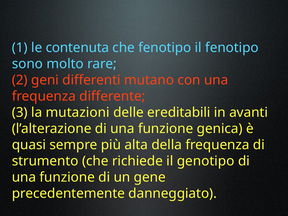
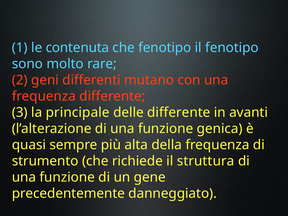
mutazioni: mutazioni -> principale
delle ereditabili: ereditabili -> differente
genotipo: genotipo -> struttura
